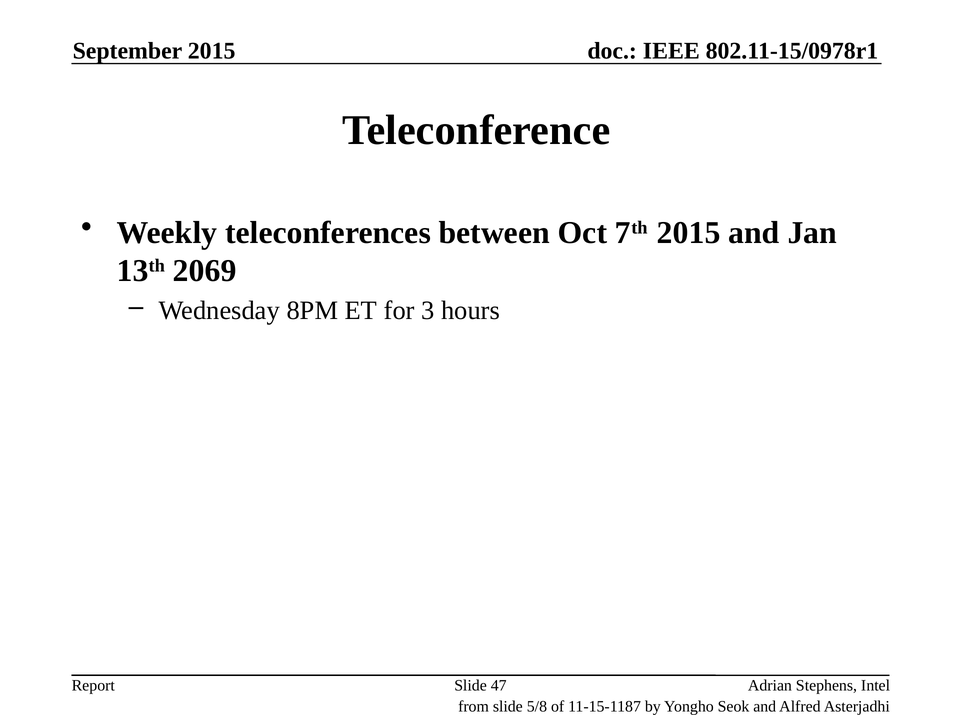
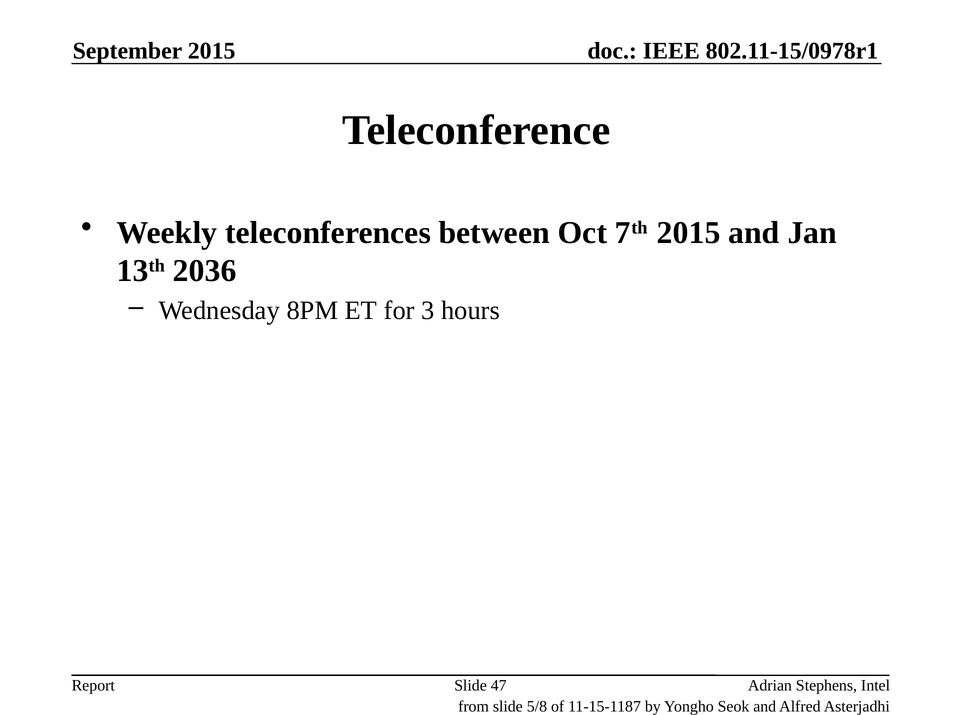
2069: 2069 -> 2036
